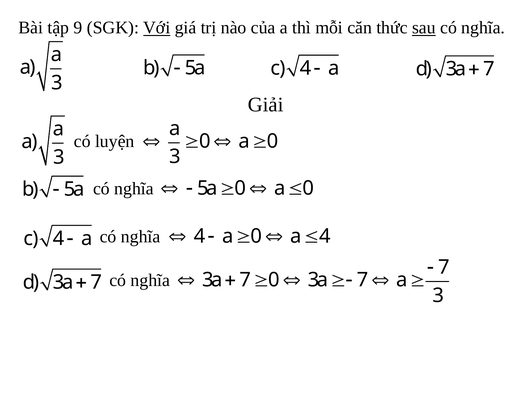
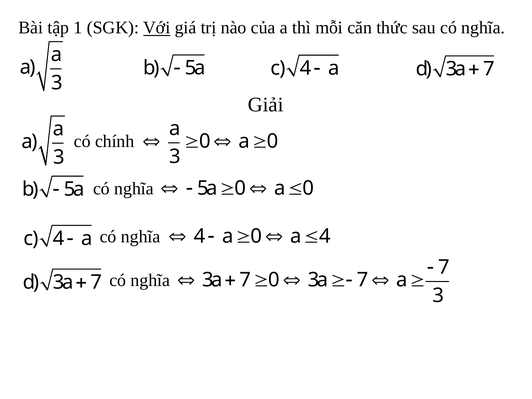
9: 9 -> 1
sau underline: present -> none
luyện: luyện -> chính
